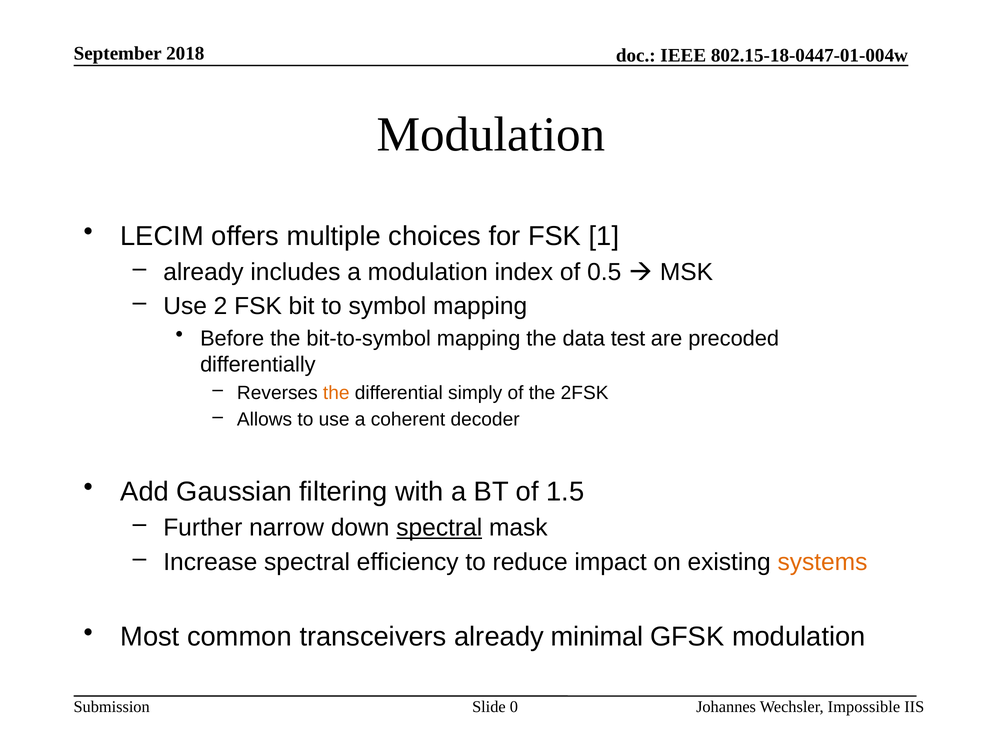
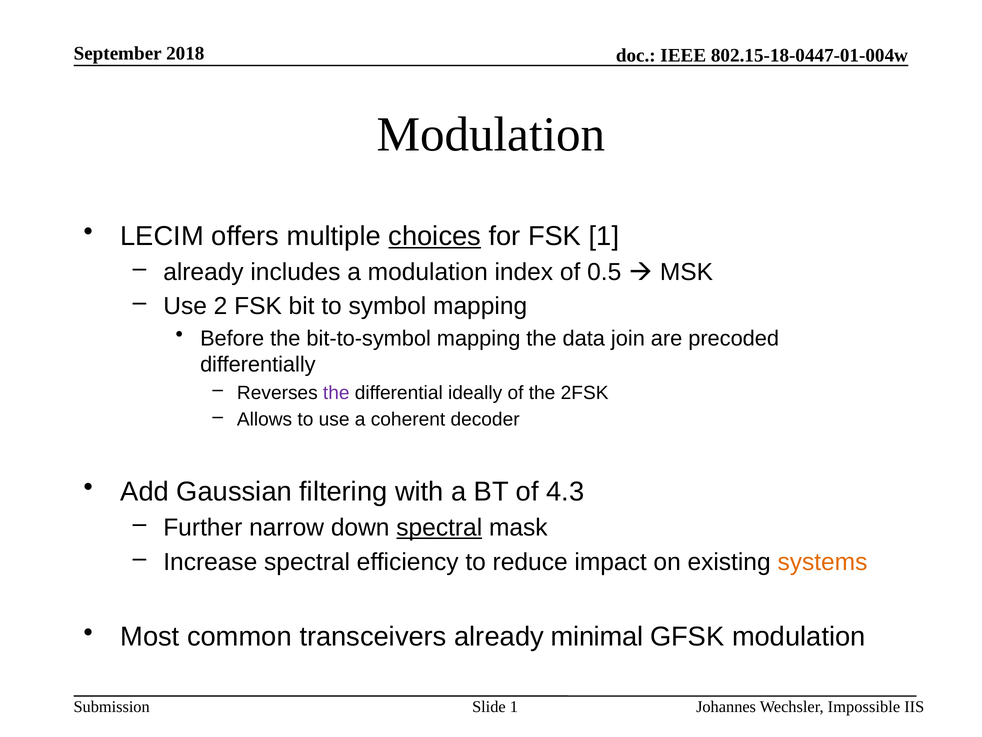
choices underline: none -> present
test: test -> join
the at (336, 393) colour: orange -> purple
simply: simply -> ideally
1.5: 1.5 -> 4.3
Slide 0: 0 -> 1
